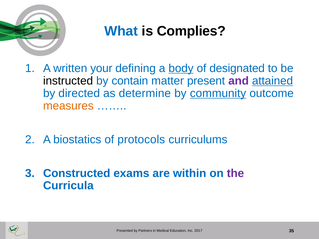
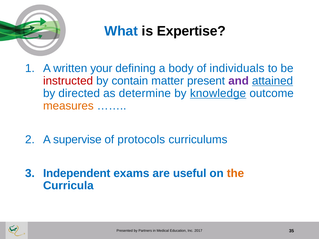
Complies: Complies -> Expertise
body underline: present -> none
designated: designated -> individuals
instructed colour: black -> red
community: community -> knowledge
biostatics: biostatics -> supervise
Constructed: Constructed -> Independent
within: within -> useful
the colour: purple -> orange
